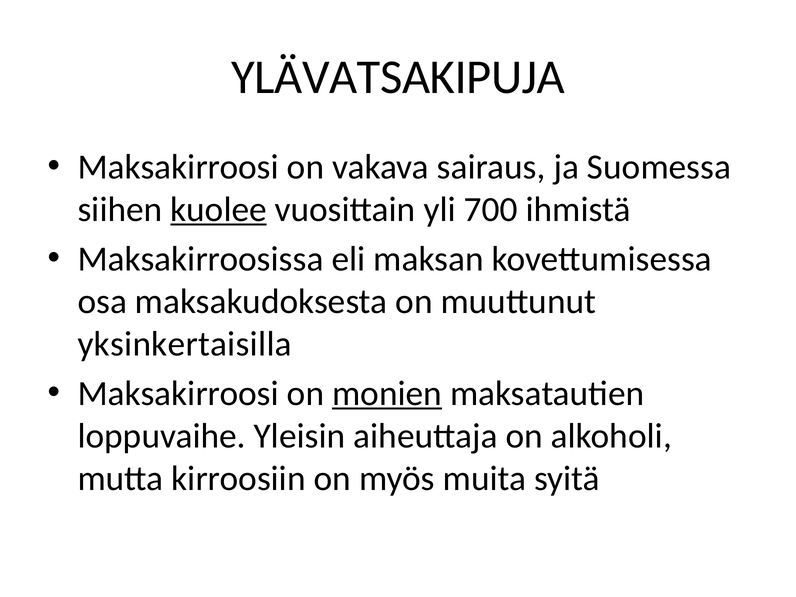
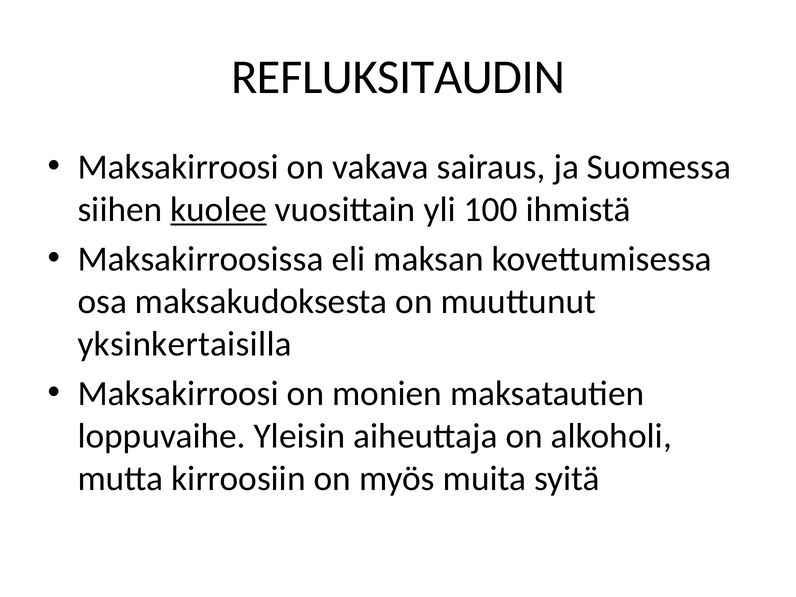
YLÄVATSAKIPUJA: YLÄVATSAKIPUJA -> REFLUKSITAUDIN
700: 700 -> 100
monien underline: present -> none
